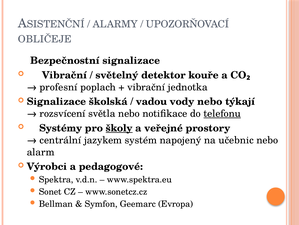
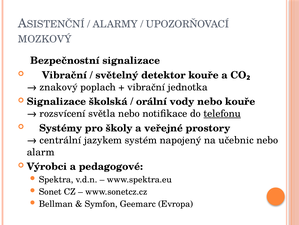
OBLIČEJE: OBLIČEJE -> MOZKOVÝ
profesní: profesní -> znakový
vadou: vadou -> orální
nebo týkají: týkají -> kouře
školy underline: present -> none
